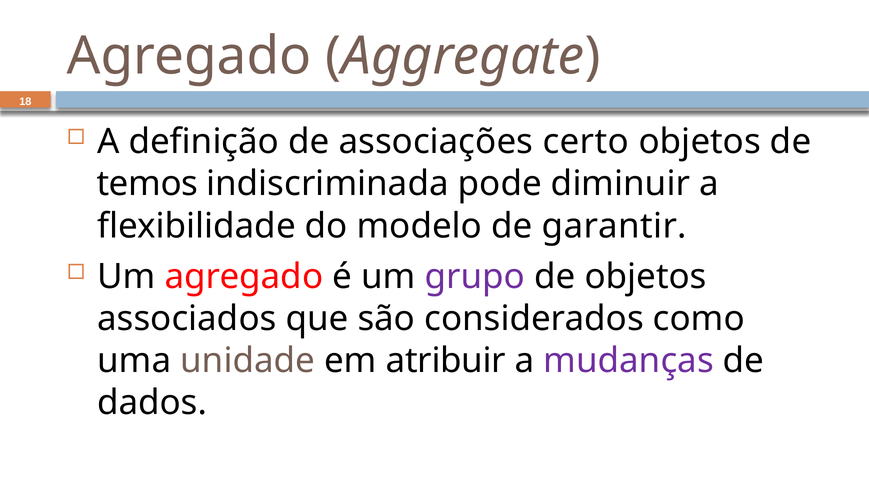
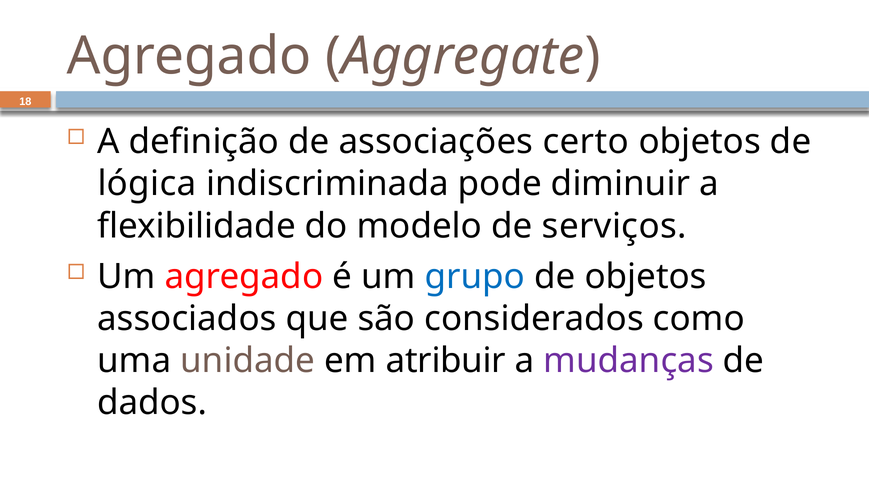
temos: temos -> lógica
garantir: garantir -> serviços
grupo colour: purple -> blue
